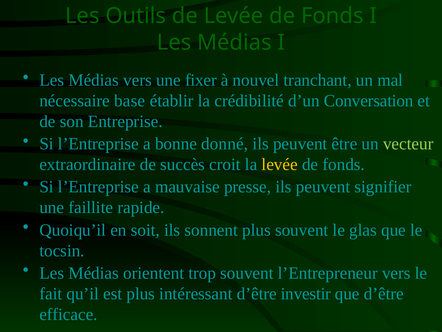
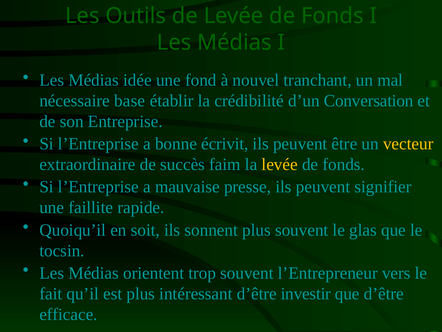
Médias vers: vers -> idée
fixer: fixer -> fond
donné: donné -> écrivit
vecteur colour: light green -> yellow
croit: croit -> faim
